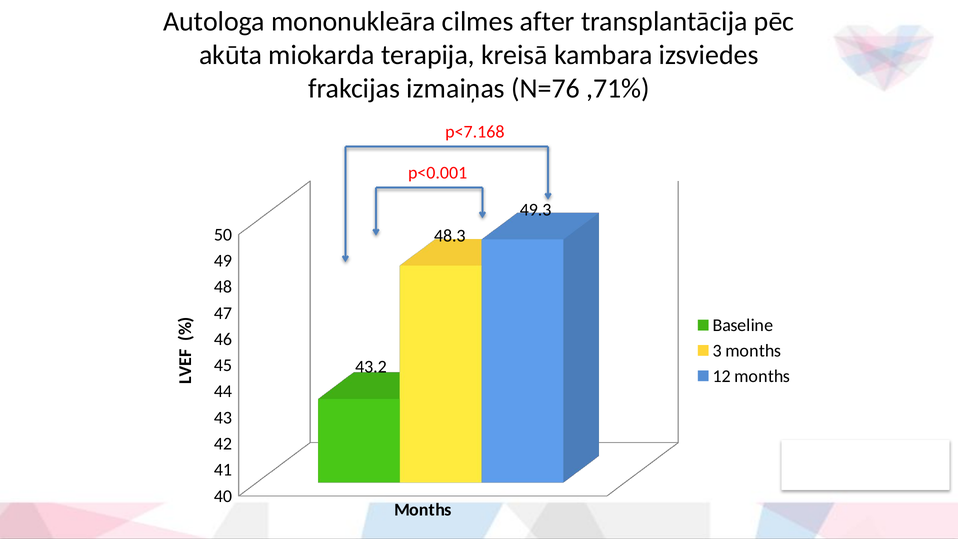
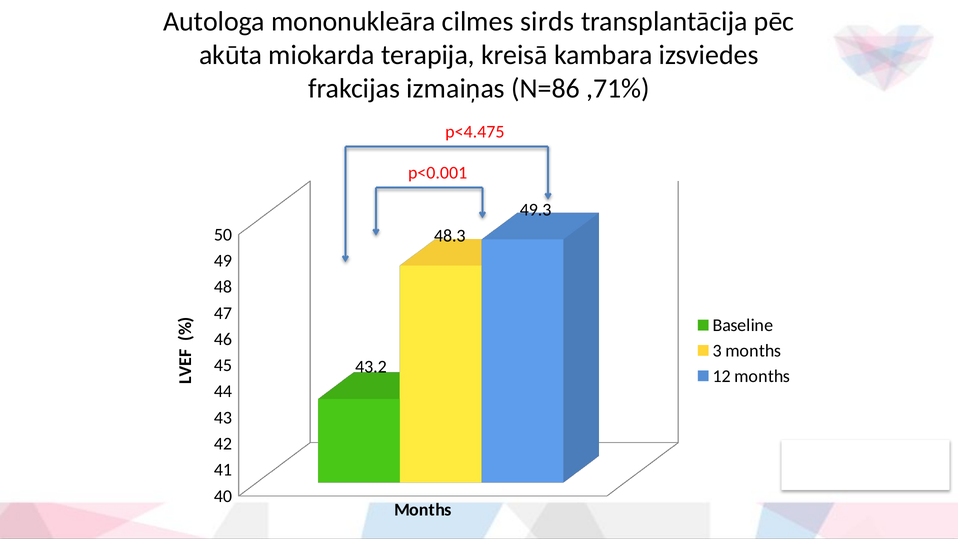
after: after -> sirds
N=76: N=76 -> N=86
p<7.168: p<7.168 -> p<4.475
